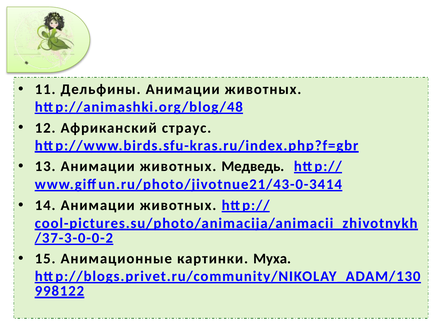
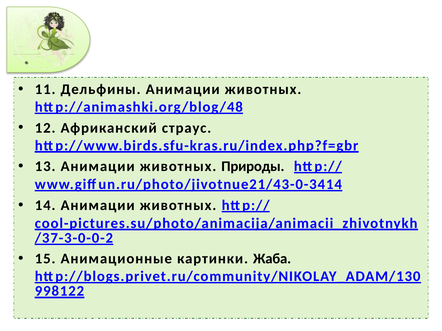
Медведь: Медведь -> Природы
Муха: Муха -> Жаба
